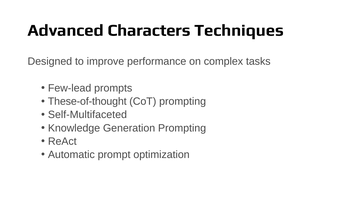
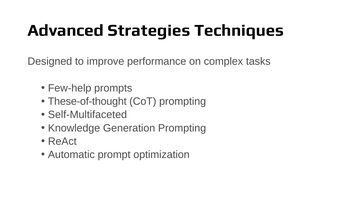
Characters: Characters -> Strategies
Few-lead: Few-lead -> Few-help
